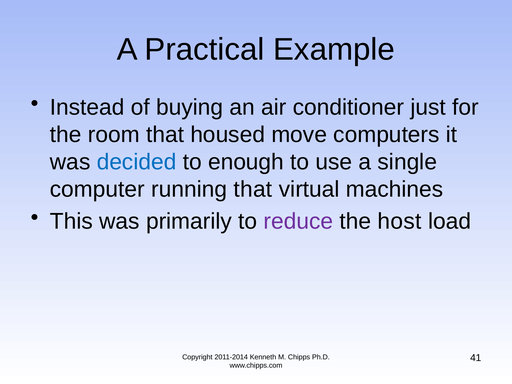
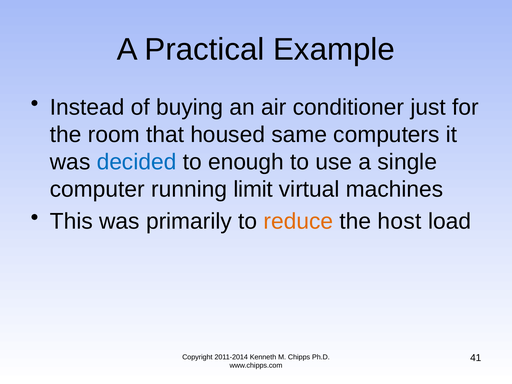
move: move -> same
running that: that -> limit
reduce colour: purple -> orange
